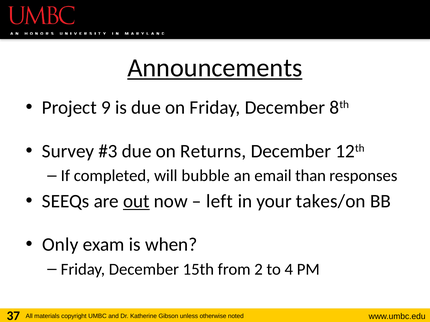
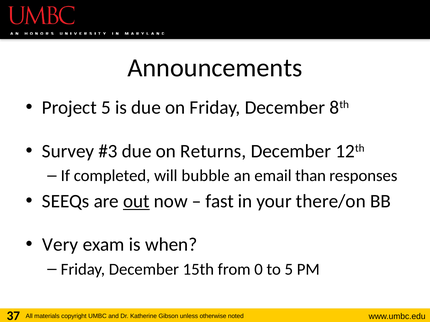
Announcements underline: present -> none
Project 9: 9 -> 5
left: left -> fast
takes/on: takes/on -> there/on
Only: Only -> Very
2: 2 -> 0
to 4: 4 -> 5
